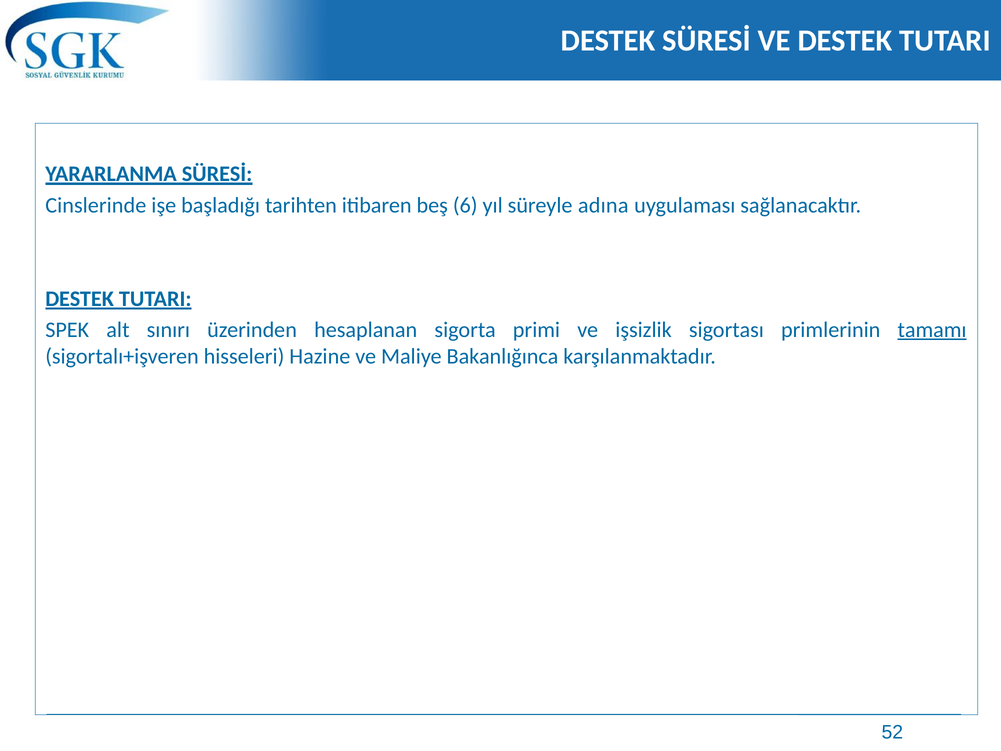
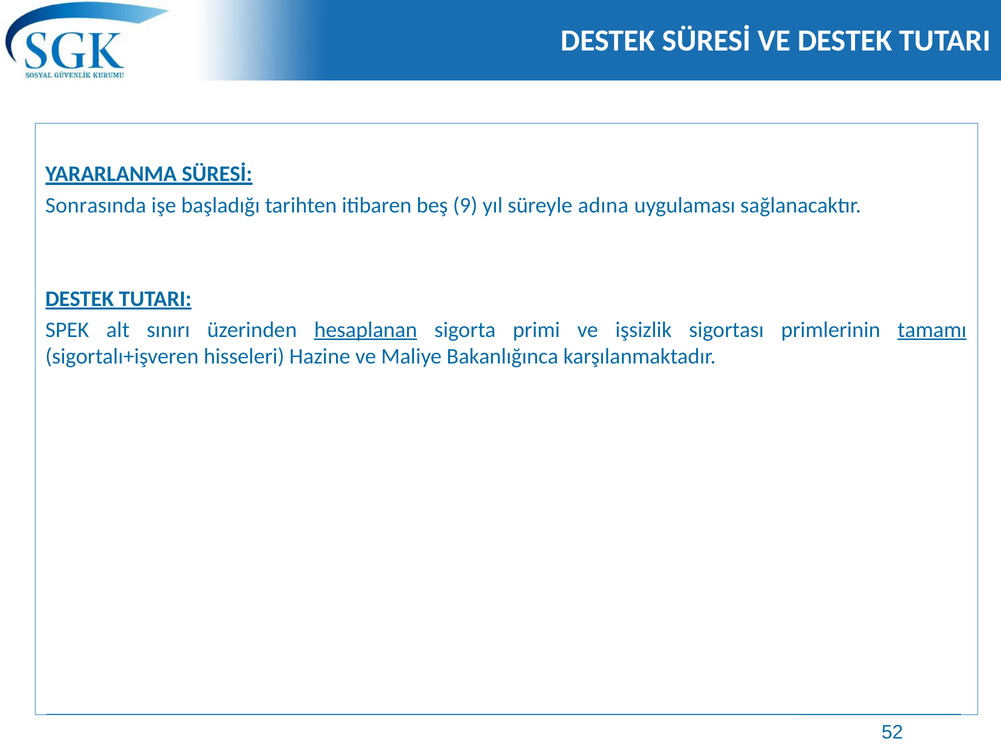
Cinslerinde: Cinslerinde -> Sonrasında
6: 6 -> 9
hesaplanan underline: none -> present
